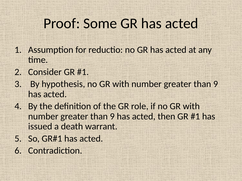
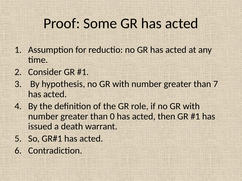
9 at (216, 84): 9 -> 7
9 at (112, 117): 9 -> 0
